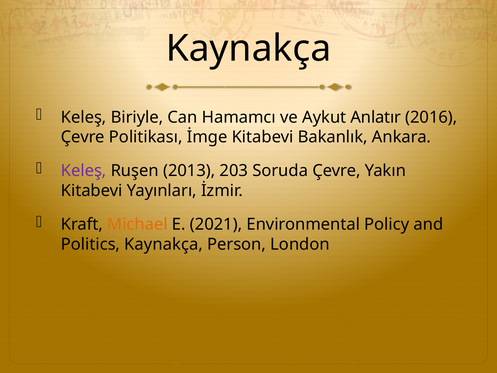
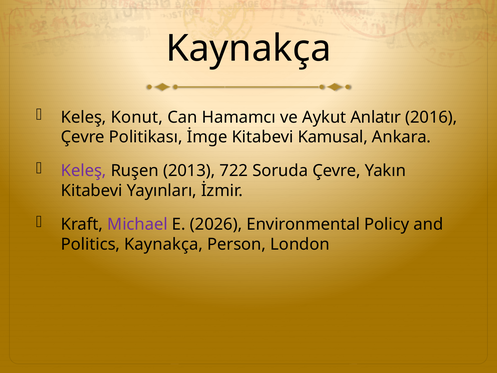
Biriyle: Biriyle -> Konut
Bakanlık: Bakanlık -> Kamusal
203: 203 -> 722
Michael colour: orange -> purple
2021: 2021 -> 2026
